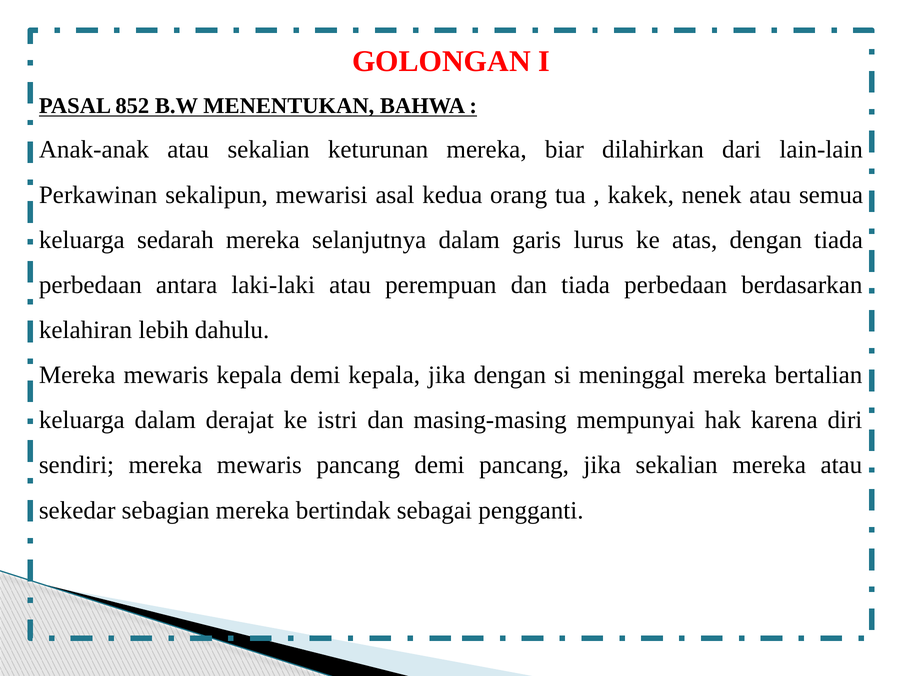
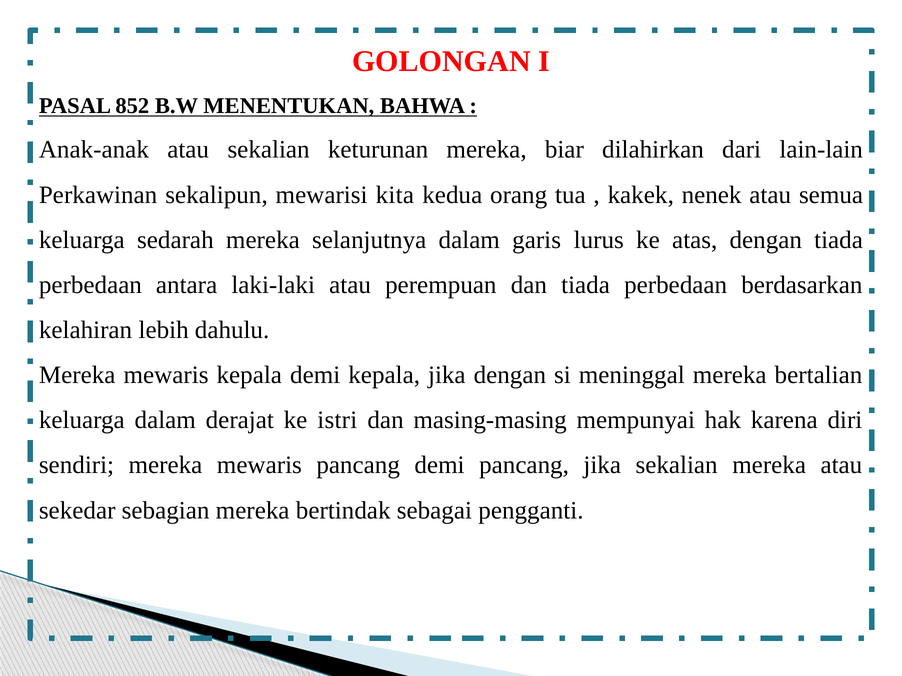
asal: asal -> kita
